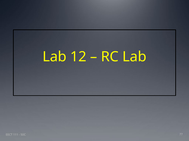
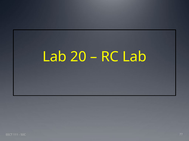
12: 12 -> 20
